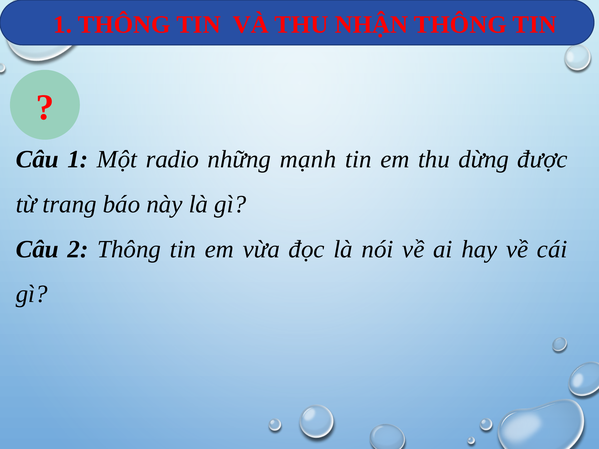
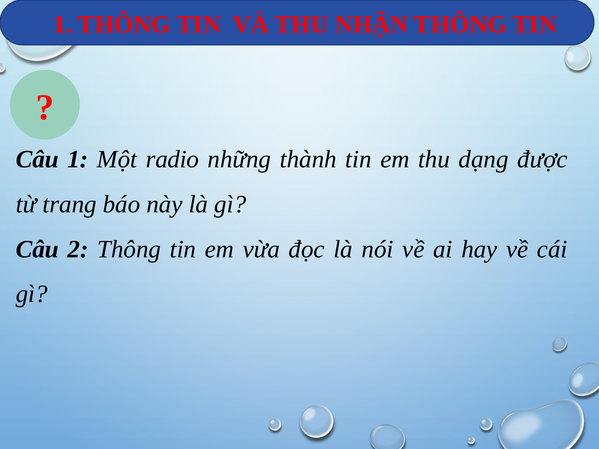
mạnh: mạnh -> thành
dừng: dừng -> dạng
